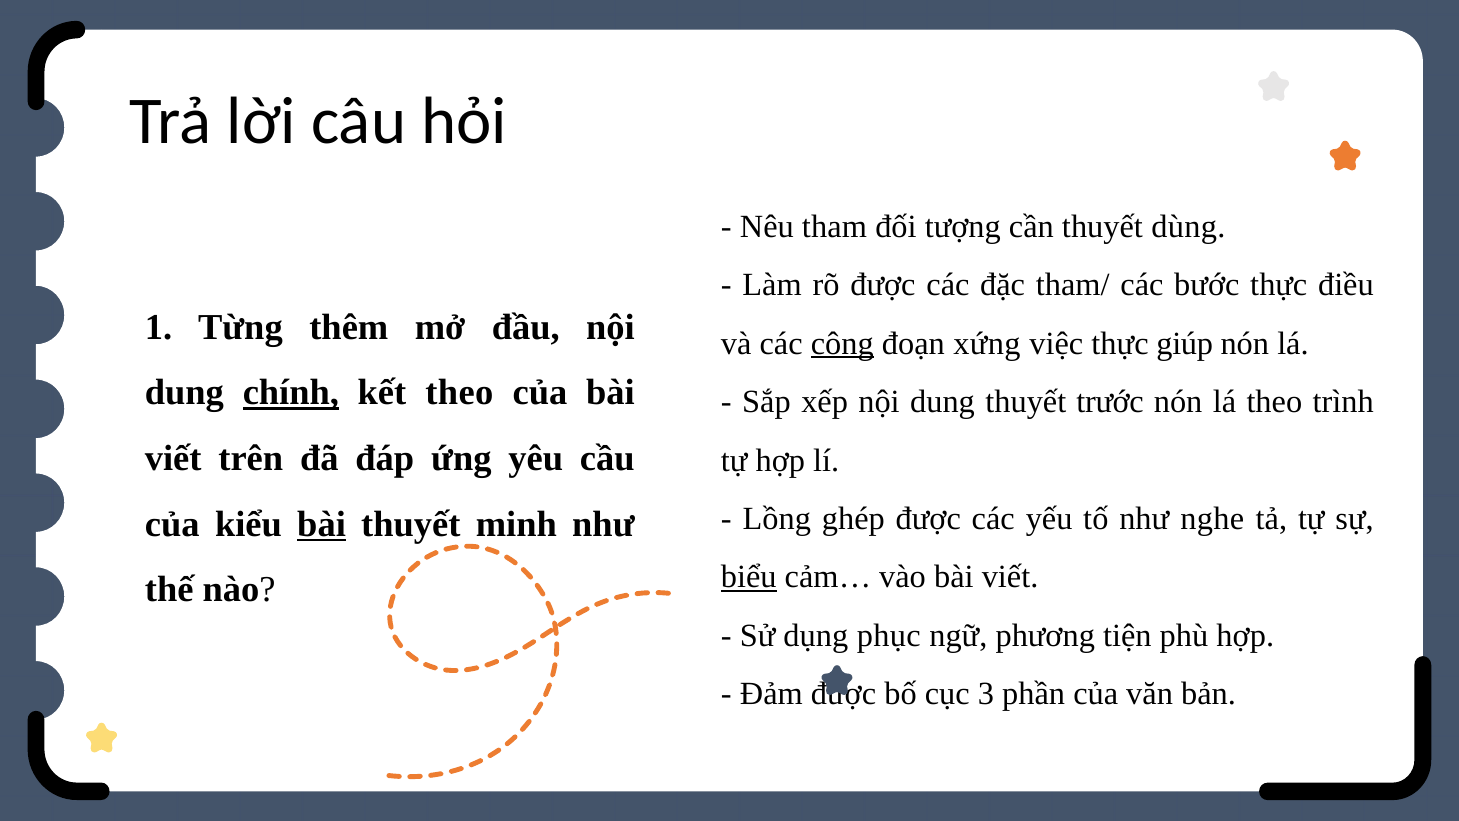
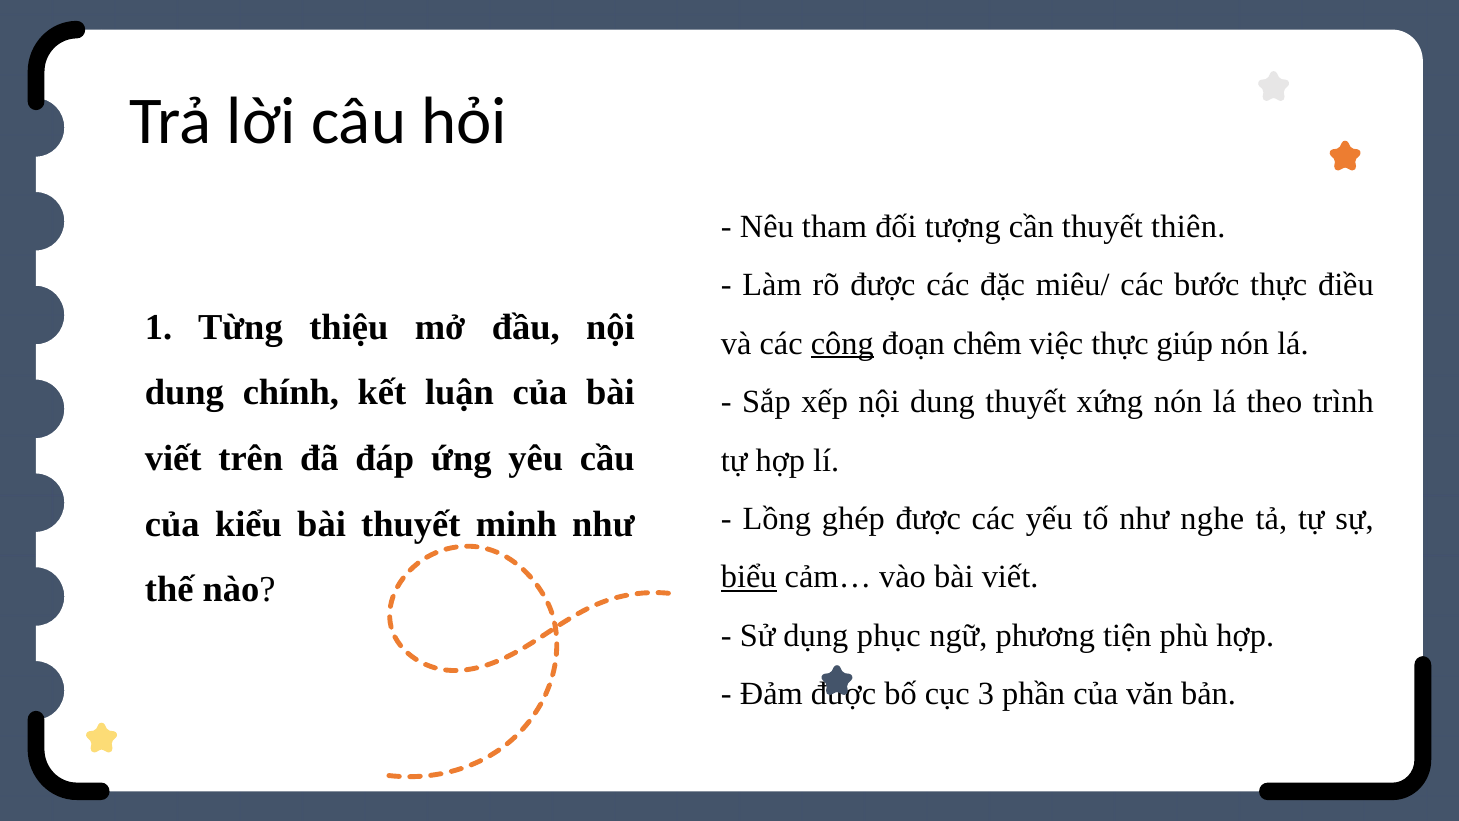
dùng: dùng -> thiên
tham/: tham/ -> miêu/
thêm: thêm -> thiệu
xứng: xứng -> chêm
chính underline: present -> none
kết theo: theo -> luận
trước: trước -> xứng
bài at (322, 524) underline: present -> none
